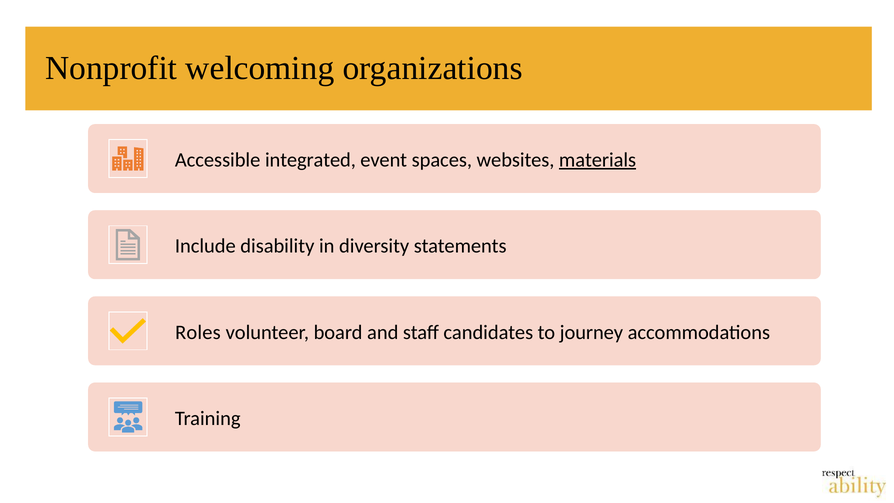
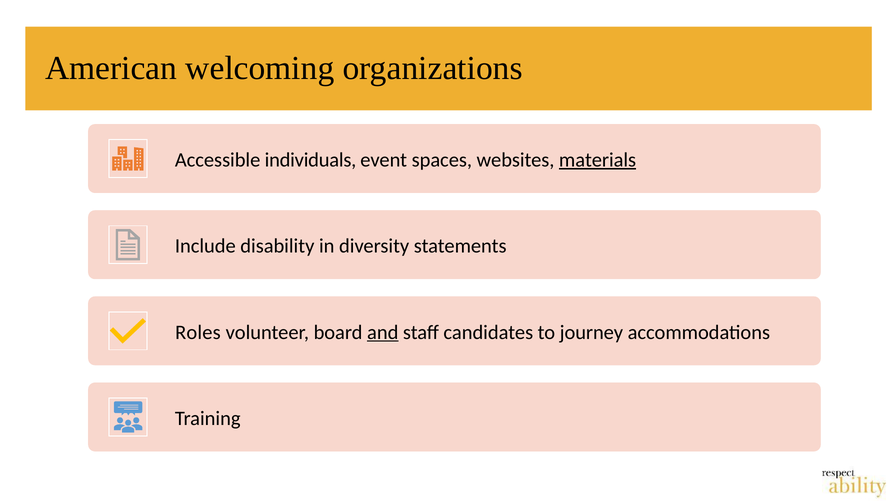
Nonprofit: Nonprofit -> American
integrated: integrated -> individuals
and underline: none -> present
